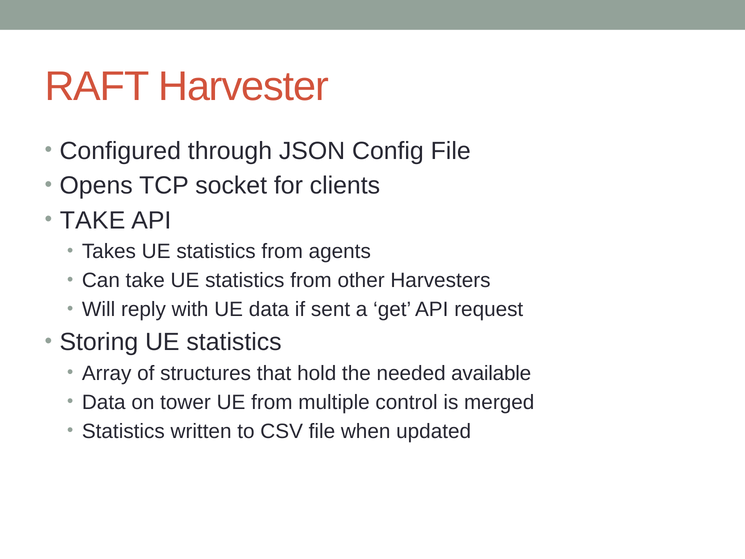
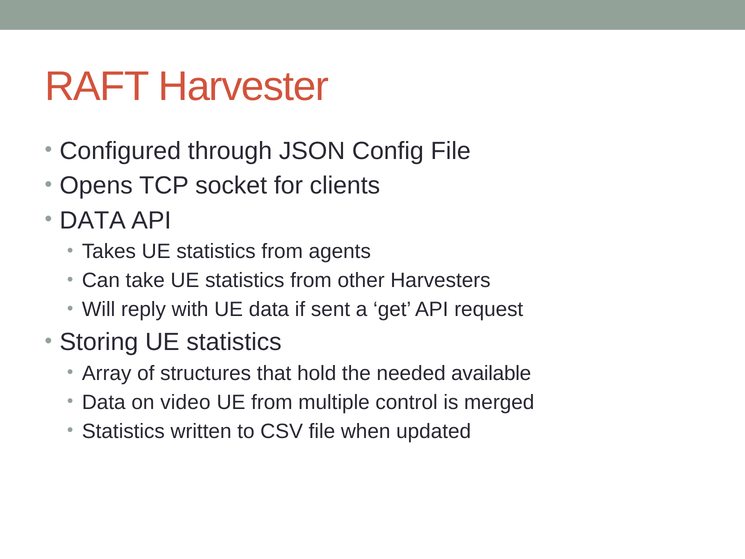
TAKE at (93, 220): TAKE -> DATA
tower: tower -> video
